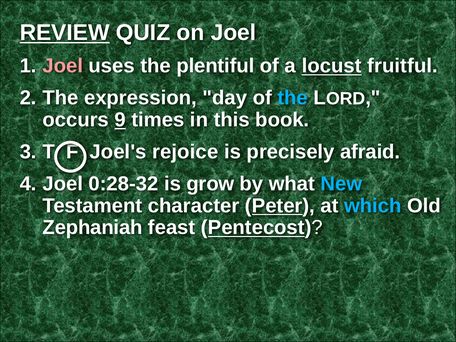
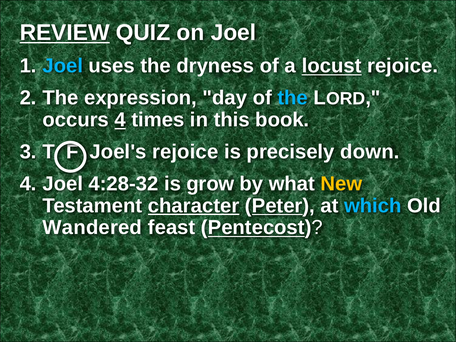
Joel at (63, 66) colour: pink -> light blue
plentiful: plentiful -> dryness
locust fruitful: fruitful -> rejoice
occurs 9: 9 -> 4
afraid: afraid -> down
0:28-32: 0:28-32 -> 4:28-32
New colour: light blue -> yellow
character underline: none -> present
Zephaniah: Zephaniah -> Wandered
